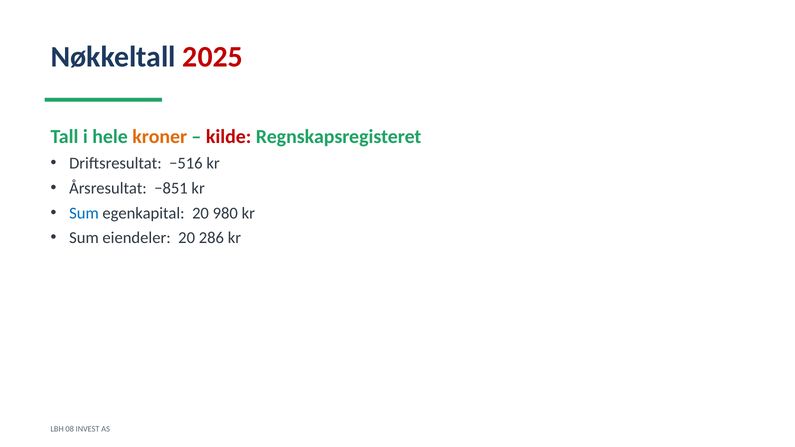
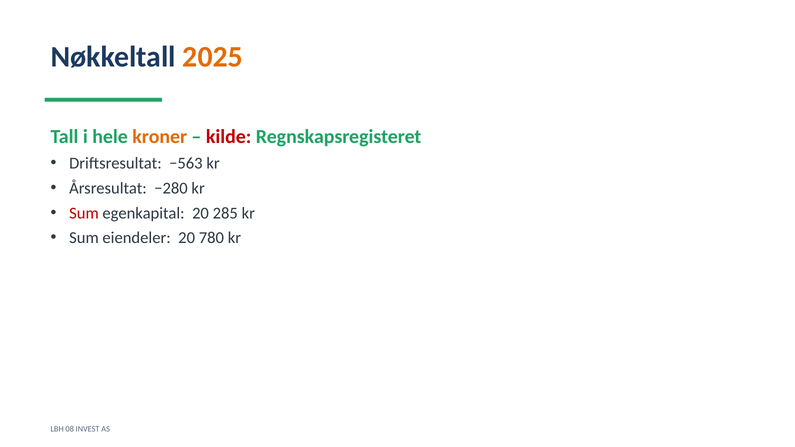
2025 colour: red -> orange
−516: −516 -> −563
−851: −851 -> −280
Sum at (84, 213) colour: blue -> red
980: 980 -> 285
286: 286 -> 780
